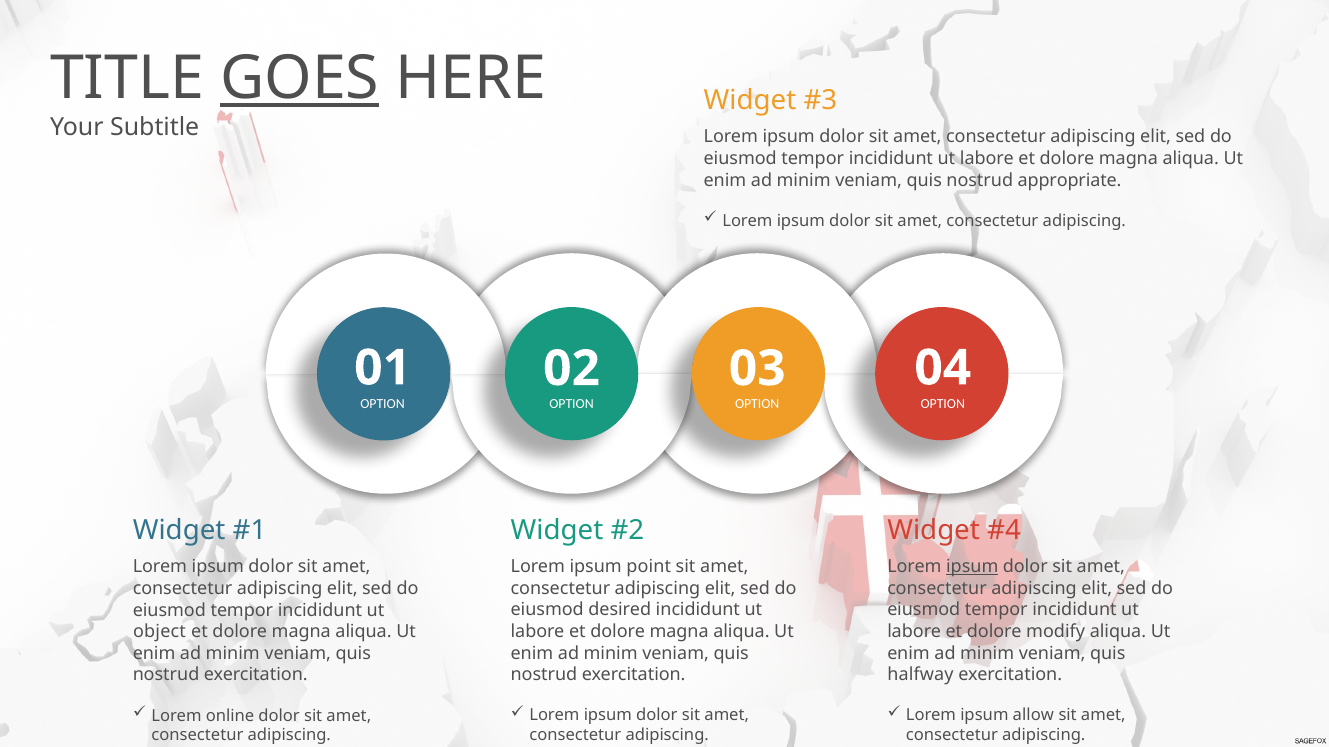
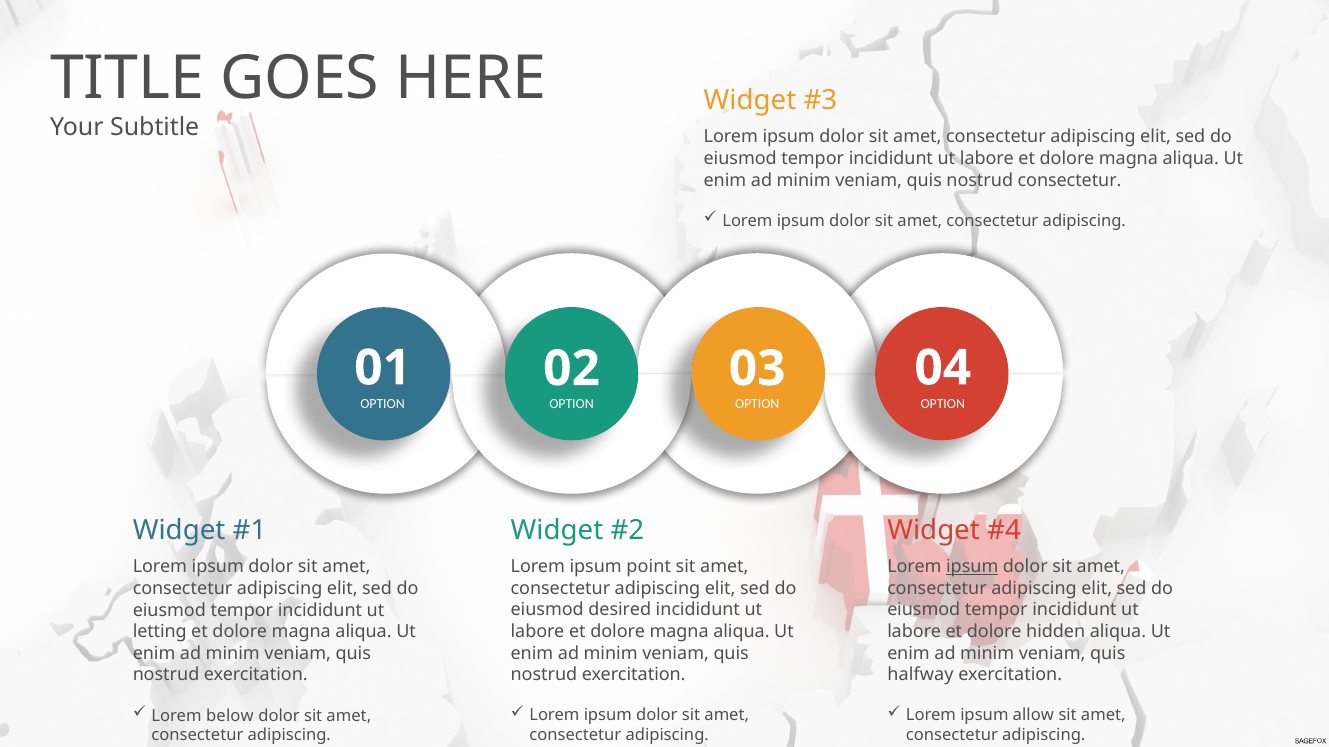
GOES underline: present -> none
nostrud appropriate: appropriate -> consectetur
modify: modify -> hidden
object: object -> letting
online: online -> below
